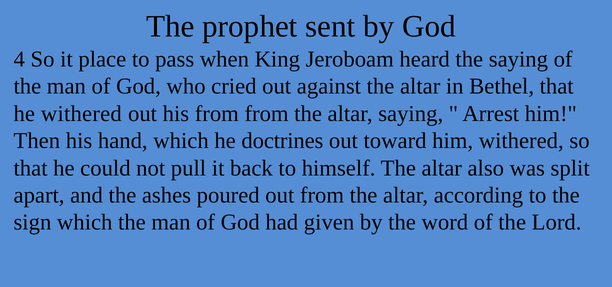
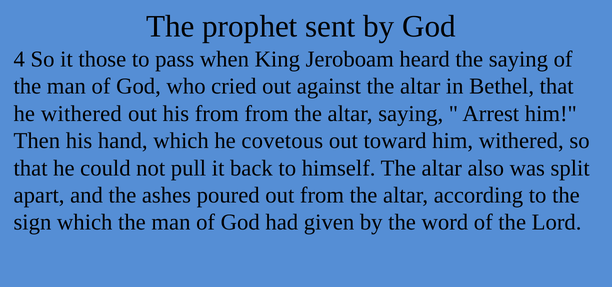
place: place -> those
doctrines: doctrines -> covetous
